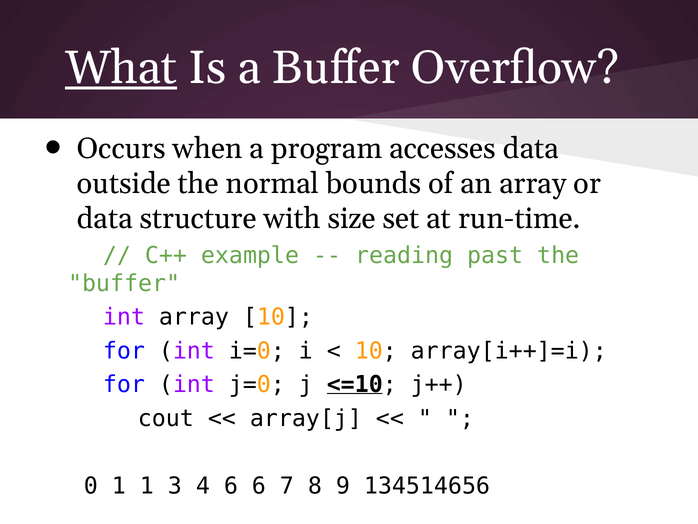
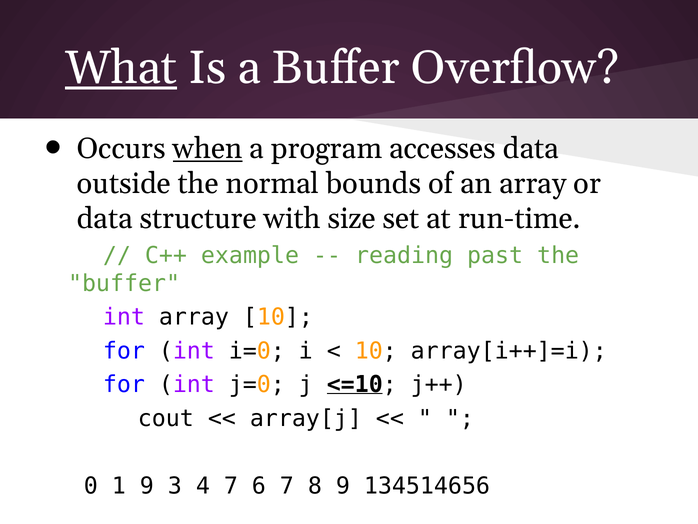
when underline: none -> present
1 1: 1 -> 9
4 6: 6 -> 7
